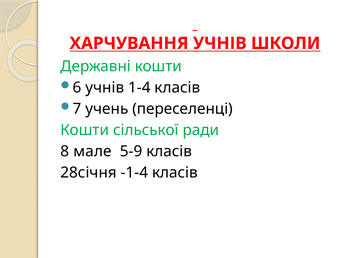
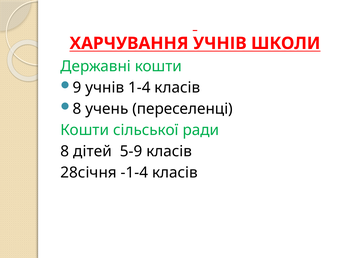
6: 6 -> 9
7 at (77, 109): 7 -> 8
мале: мале -> дітей
